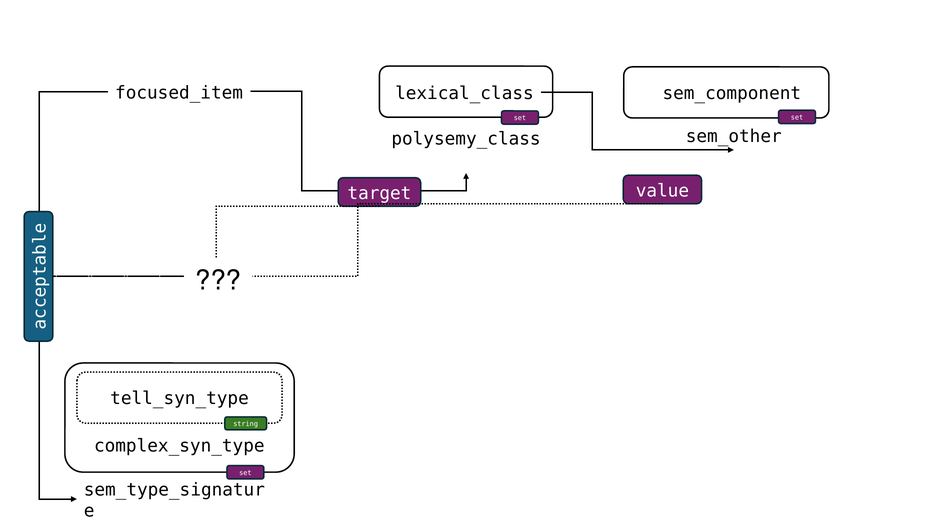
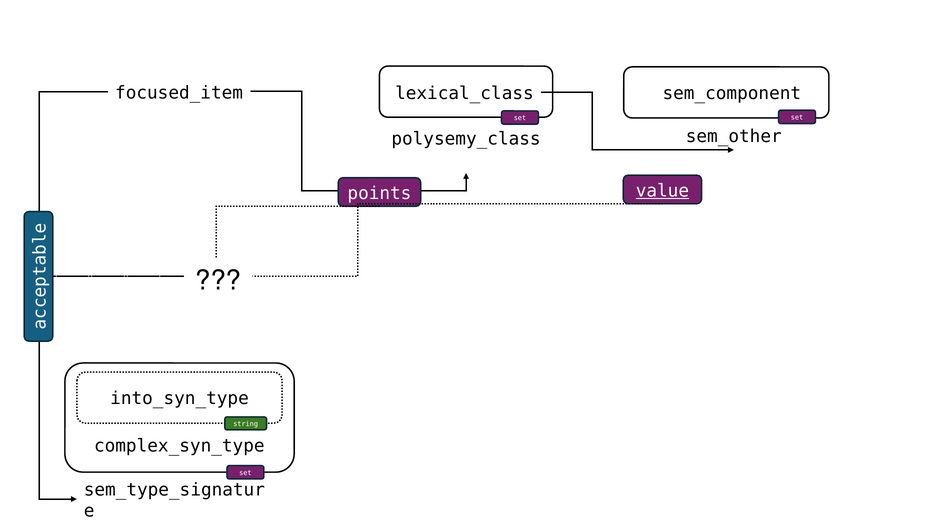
value underline: none -> present
target: target -> points
tell_syn_type: tell_syn_type -> into_syn_type
